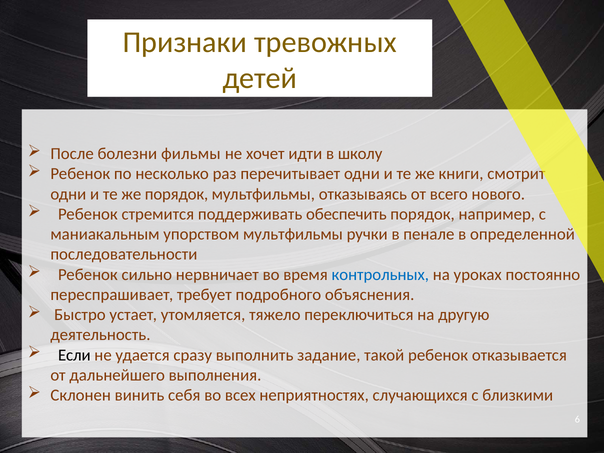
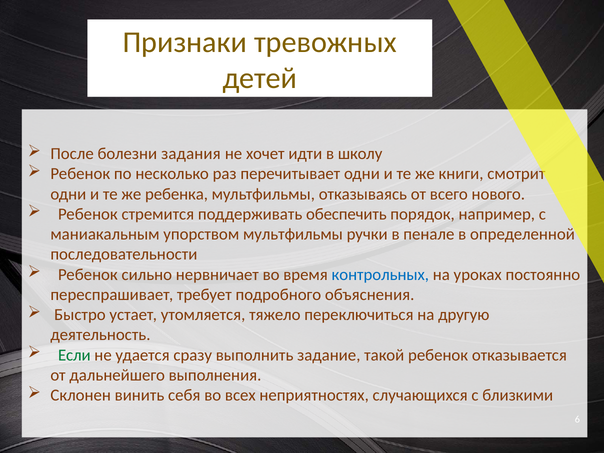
фильмы: фильмы -> задания
же порядок: порядок -> ребенка
Если colour: black -> green
